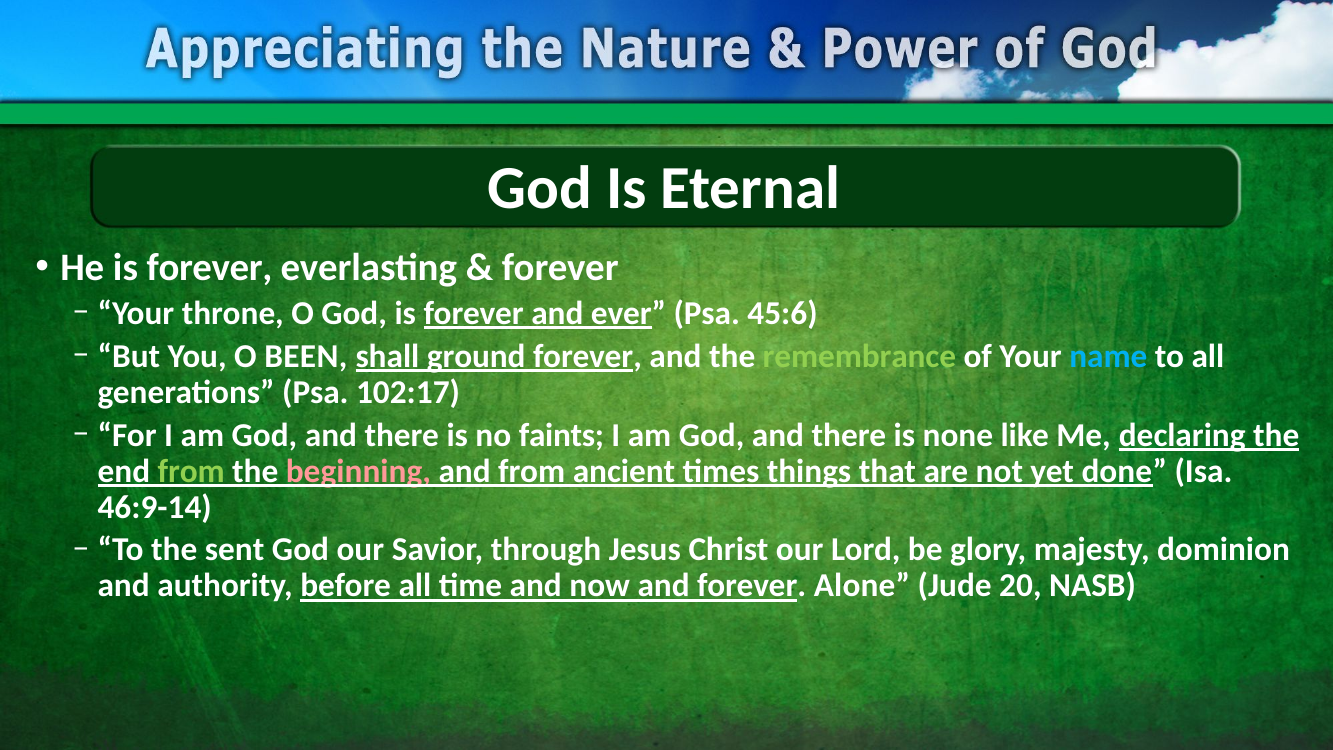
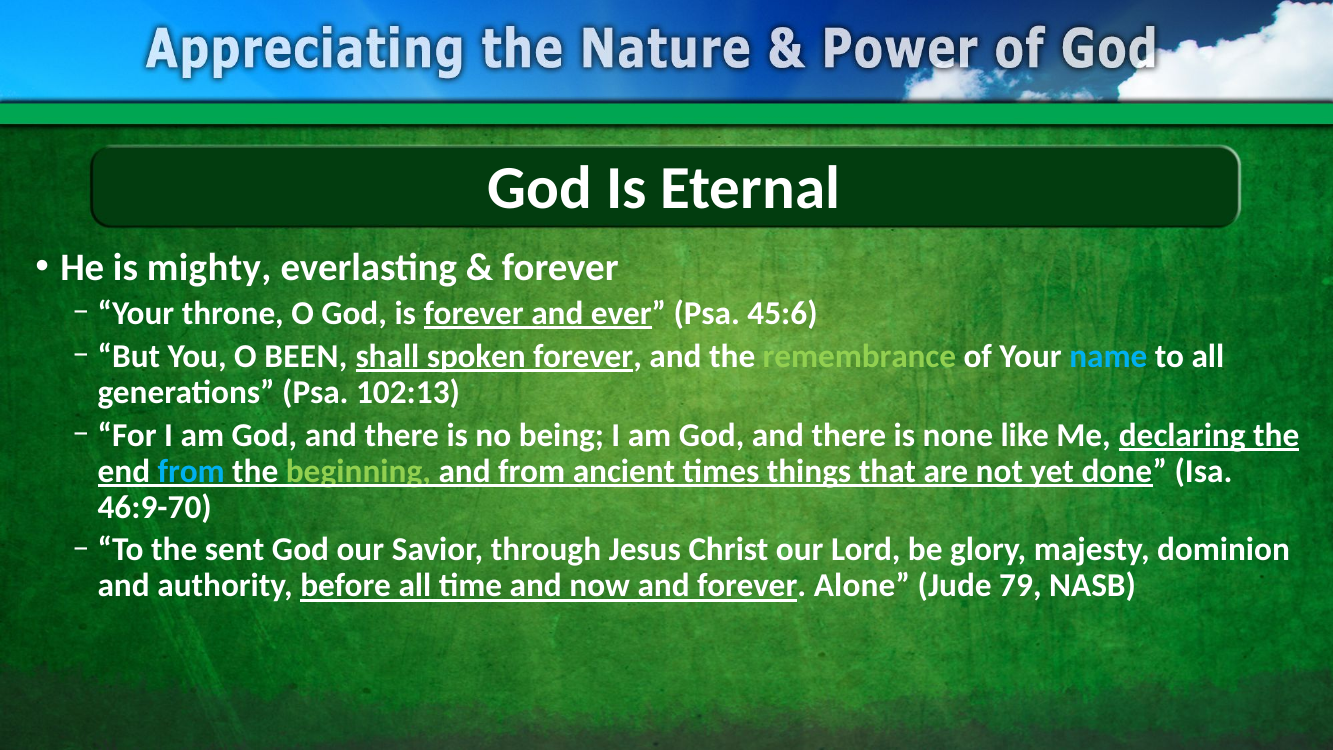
He is forever: forever -> mighty
ground: ground -> spoken
102:17: 102:17 -> 102:13
faints: faints -> being
from at (191, 471) colour: light green -> light blue
beginning colour: pink -> light green
46:9-14: 46:9-14 -> 46:9-70
20: 20 -> 79
